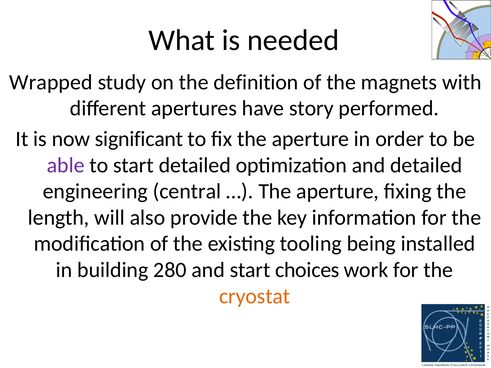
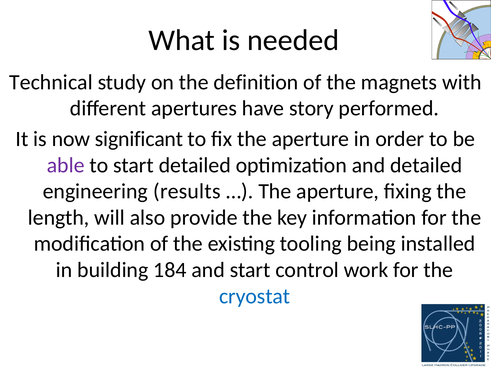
Wrapped: Wrapped -> Technical
central: central -> results
280: 280 -> 184
choices: choices -> control
cryostat colour: orange -> blue
